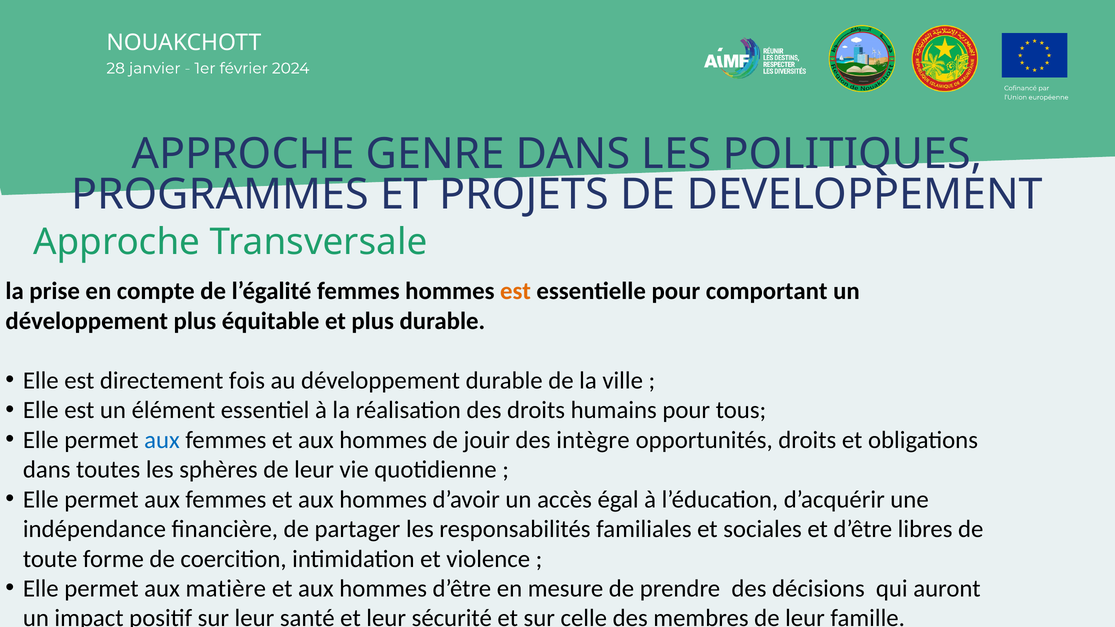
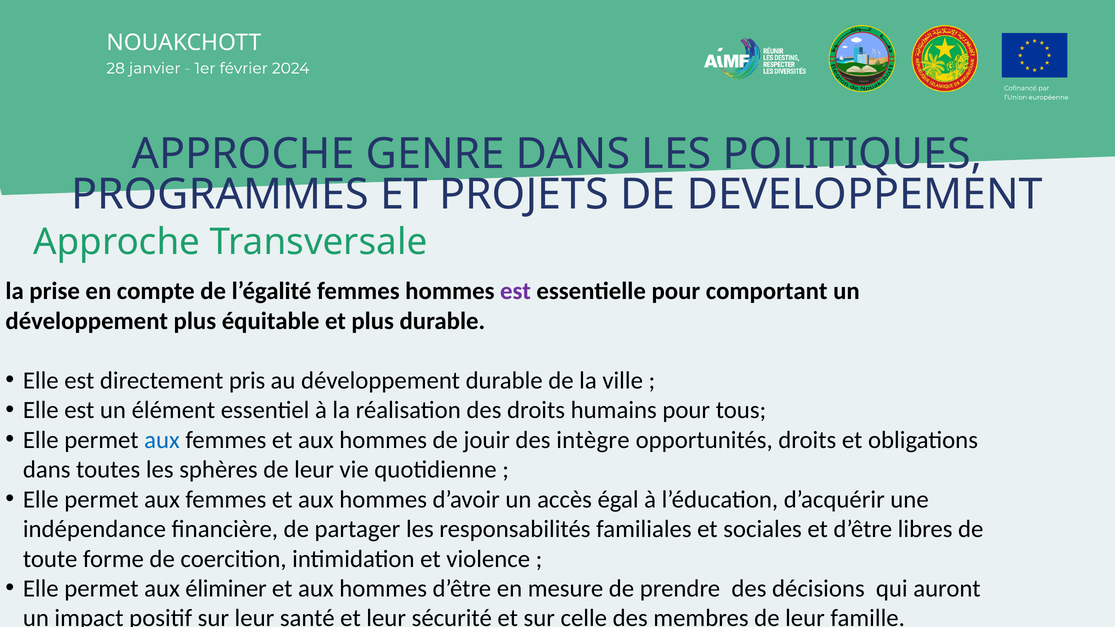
est at (515, 291) colour: orange -> purple
fois: fois -> pris
matière: matière -> éliminer
